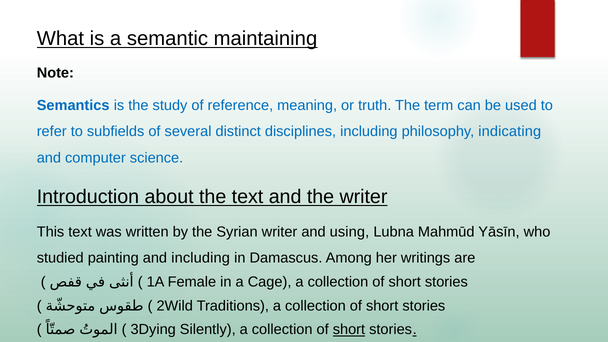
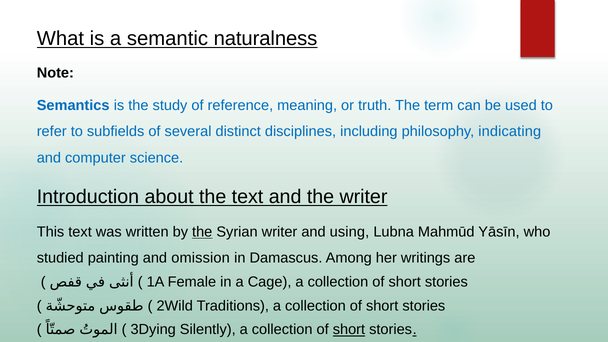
maintaining: maintaining -> naturalness
the at (202, 232) underline: none -> present
and including: including -> omission
